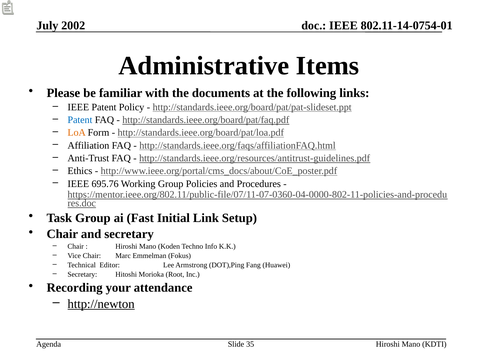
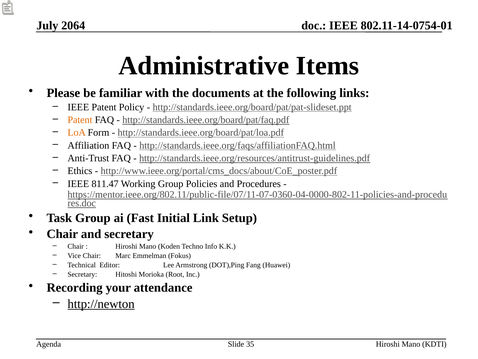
2002: 2002 -> 2064
Patent at (80, 120) colour: blue -> orange
695.76: 695.76 -> 811.47
